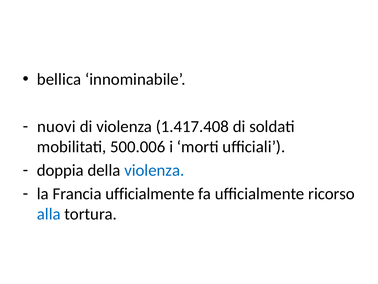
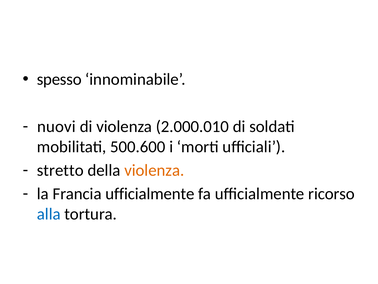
bellica: bellica -> spesso
1.417.408: 1.417.408 -> 2.000.010
500.006: 500.006 -> 500.600
doppia: doppia -> stretto
violenza at (154, 170) colour: blue -> orange
